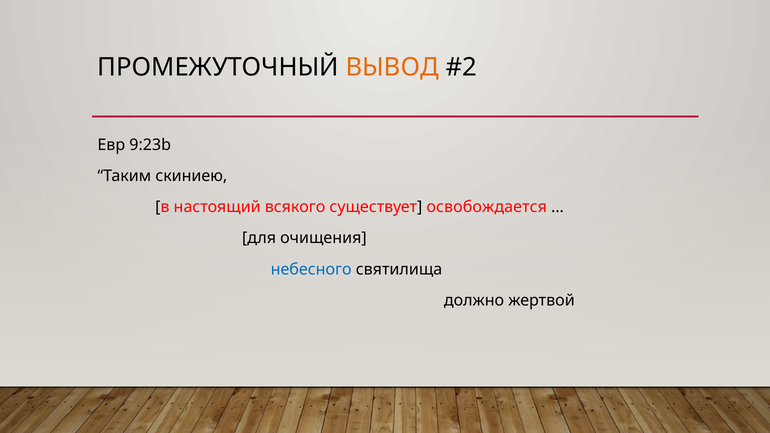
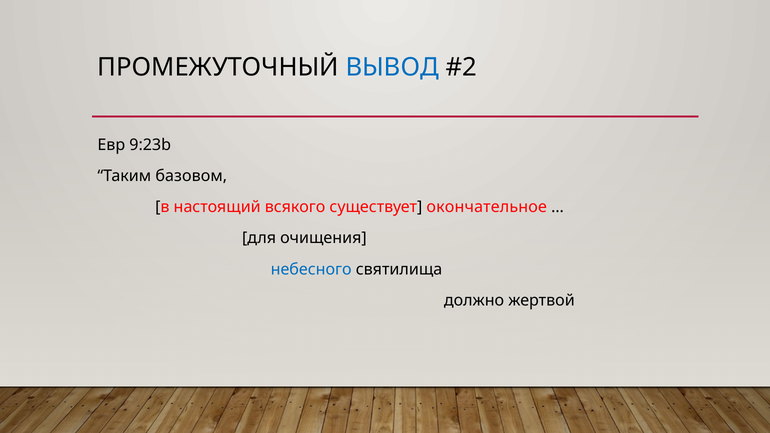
ВЫВОД colour: orange -> blue
скиниею: скиниею -> базовом
освобождается: освобождается -> окончательное
